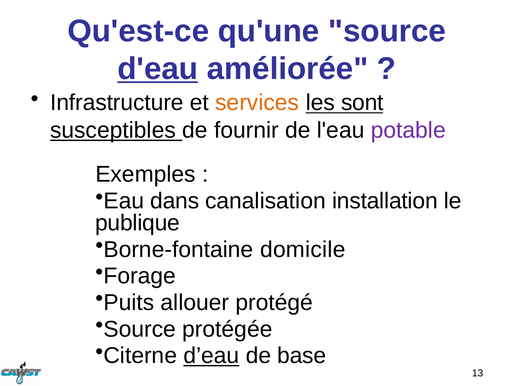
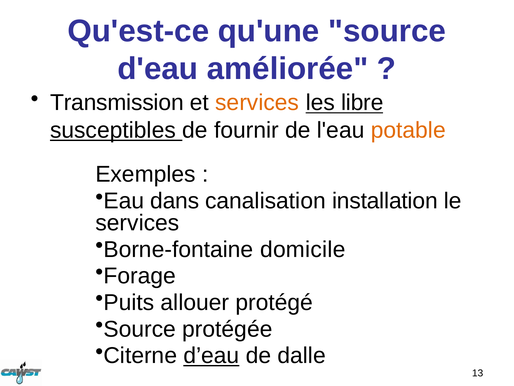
d'eau underline: present -> none
Infrastructure: Infrastructure -> Transmission
sont: sont -> libre
potable colour: purple -> orange
publique at (138, 223): publique -> services
base: base -> dalle
